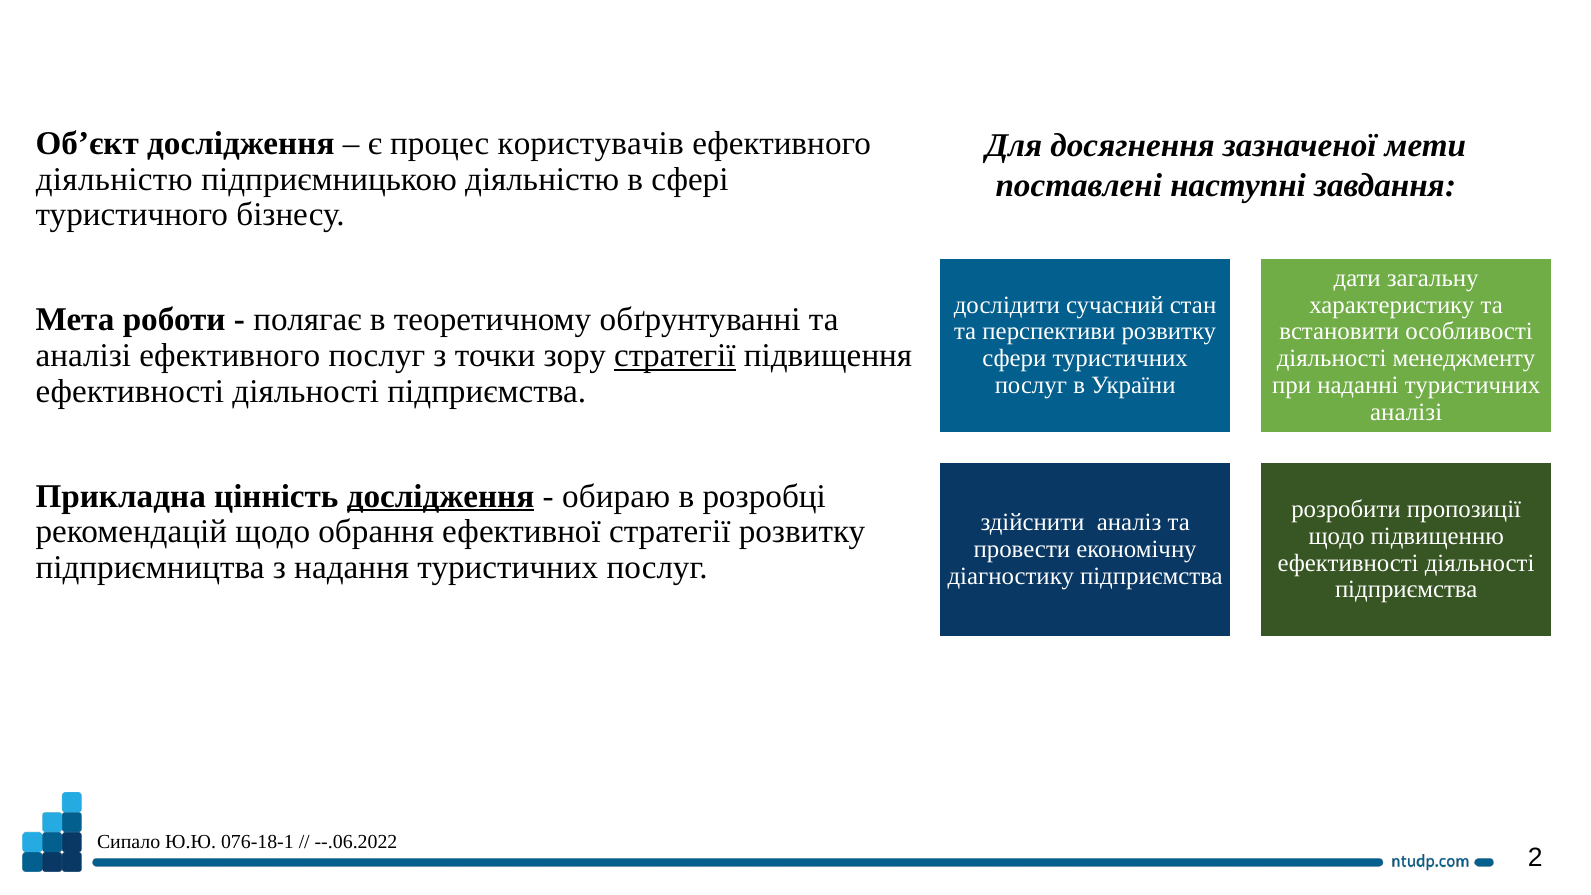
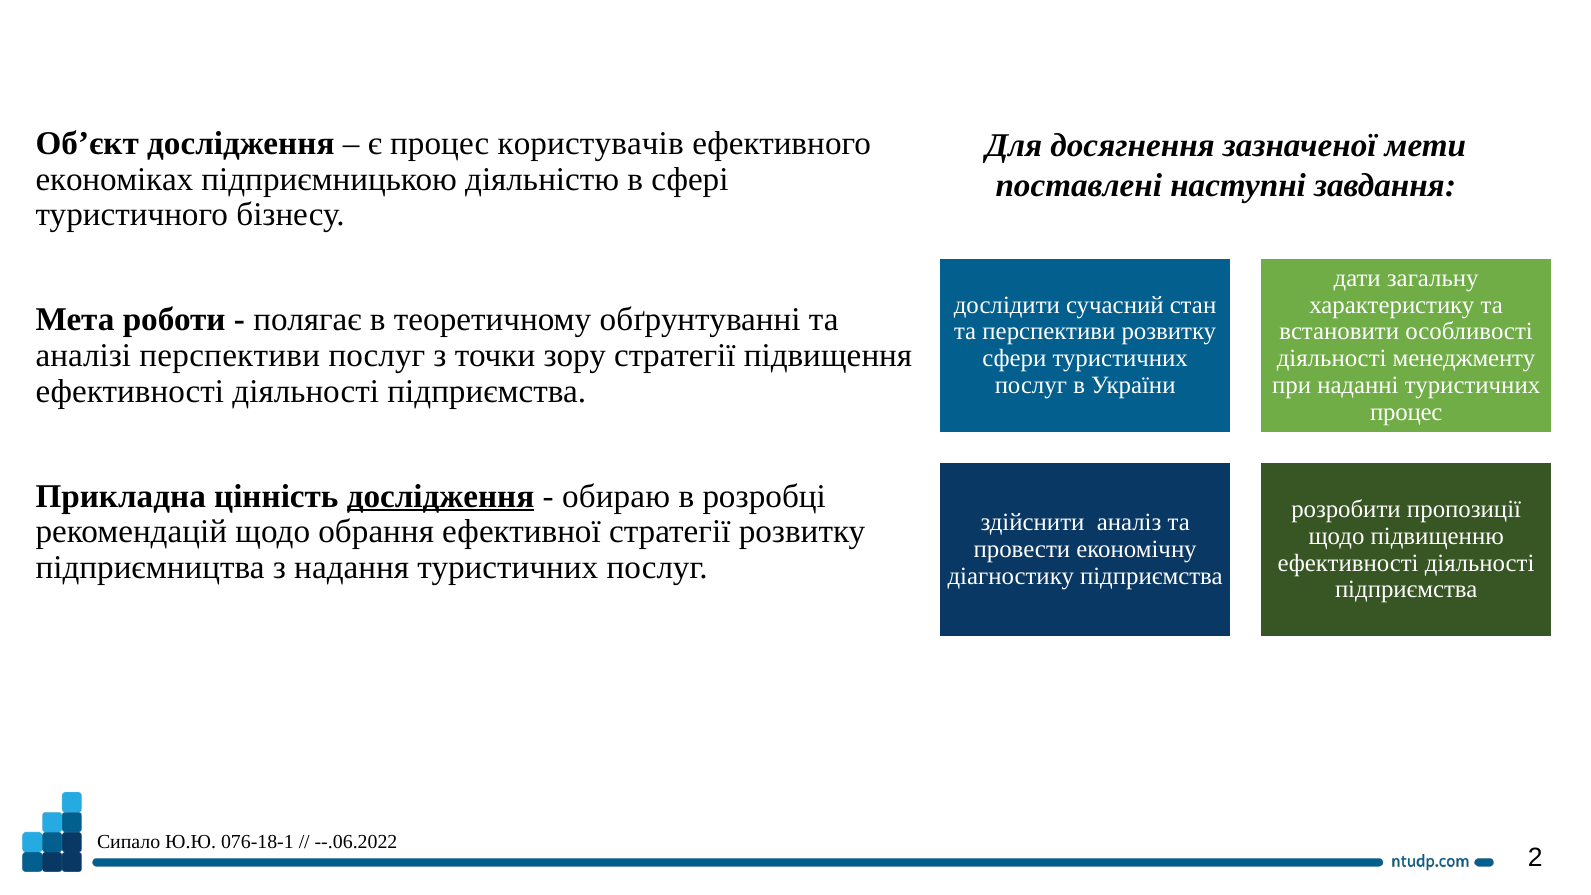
діяльністю at (114, 179): діяльністю -> економіках
аналізі ефективного: ефективного -> перспективи
стратегії at (675, 356) underline: present -> none
аналізі at (1406, 412): аналізі -> процес
